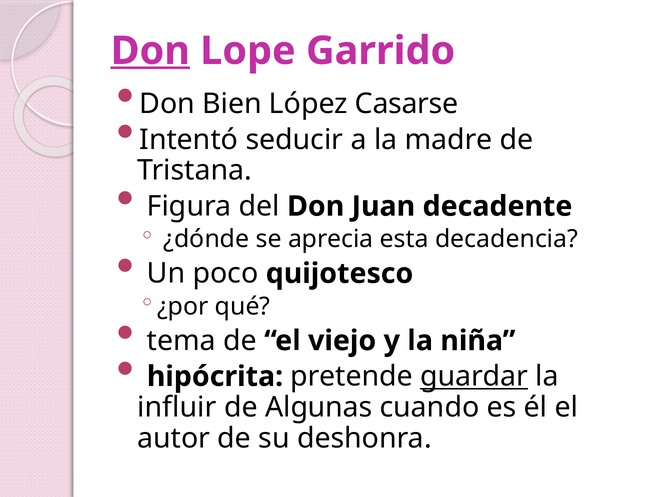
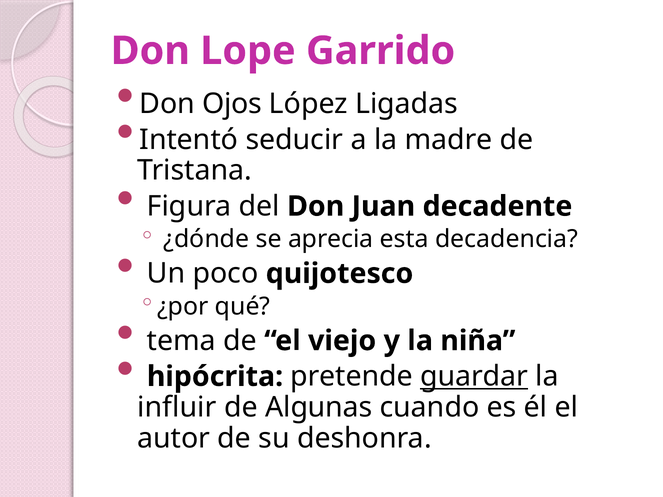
Don at (150, 51) underline: present -> none
Bien: Bien -> Ojos
Casarse: Casarse -> Ligadas
